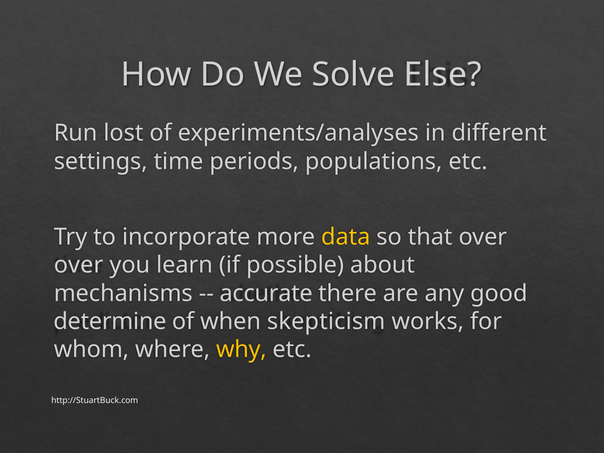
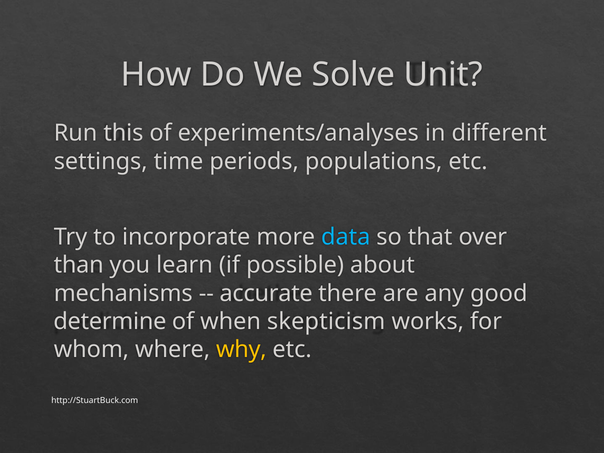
Else: Else -> Unit
lost: lost -> this
data colour: yellow -> light blue
over at (79, 265): over -> than
